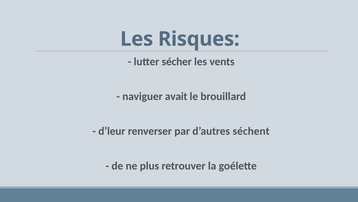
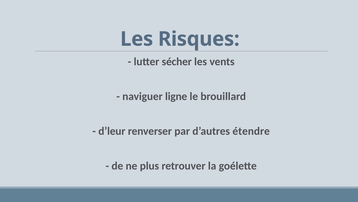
avait: avait -> ligne
séchent: séchent -> étendre
